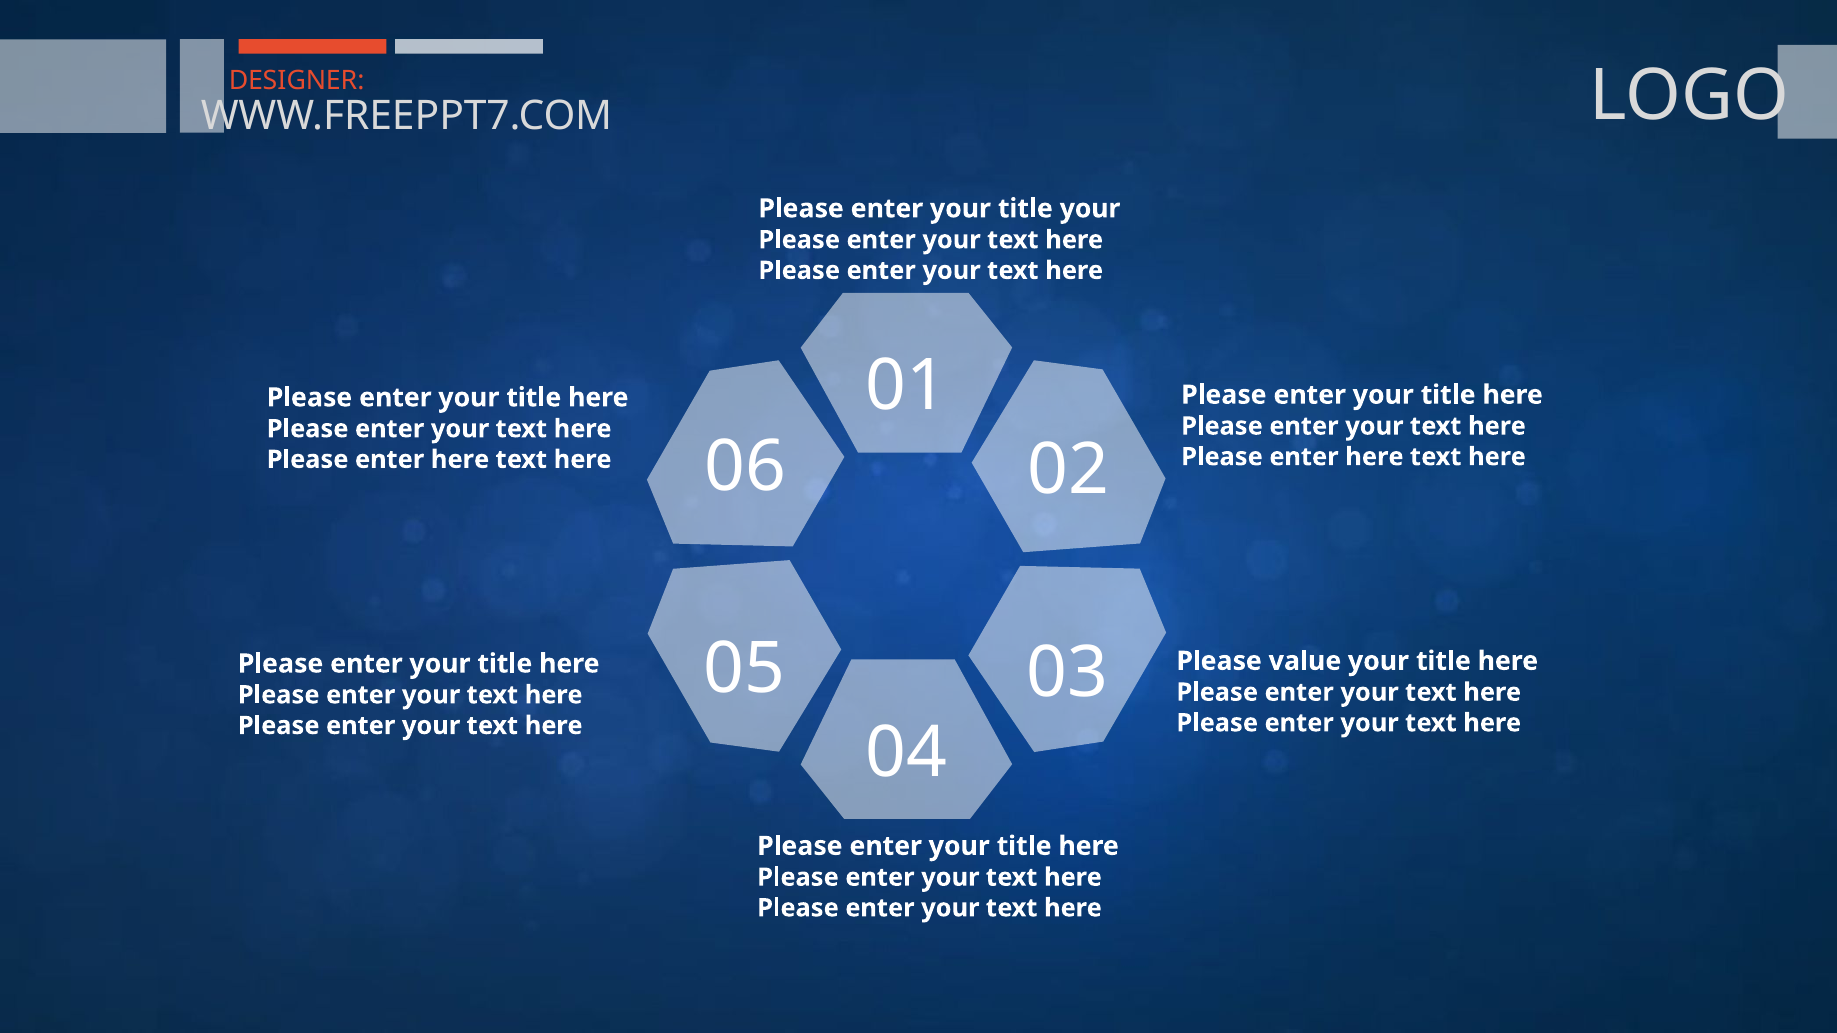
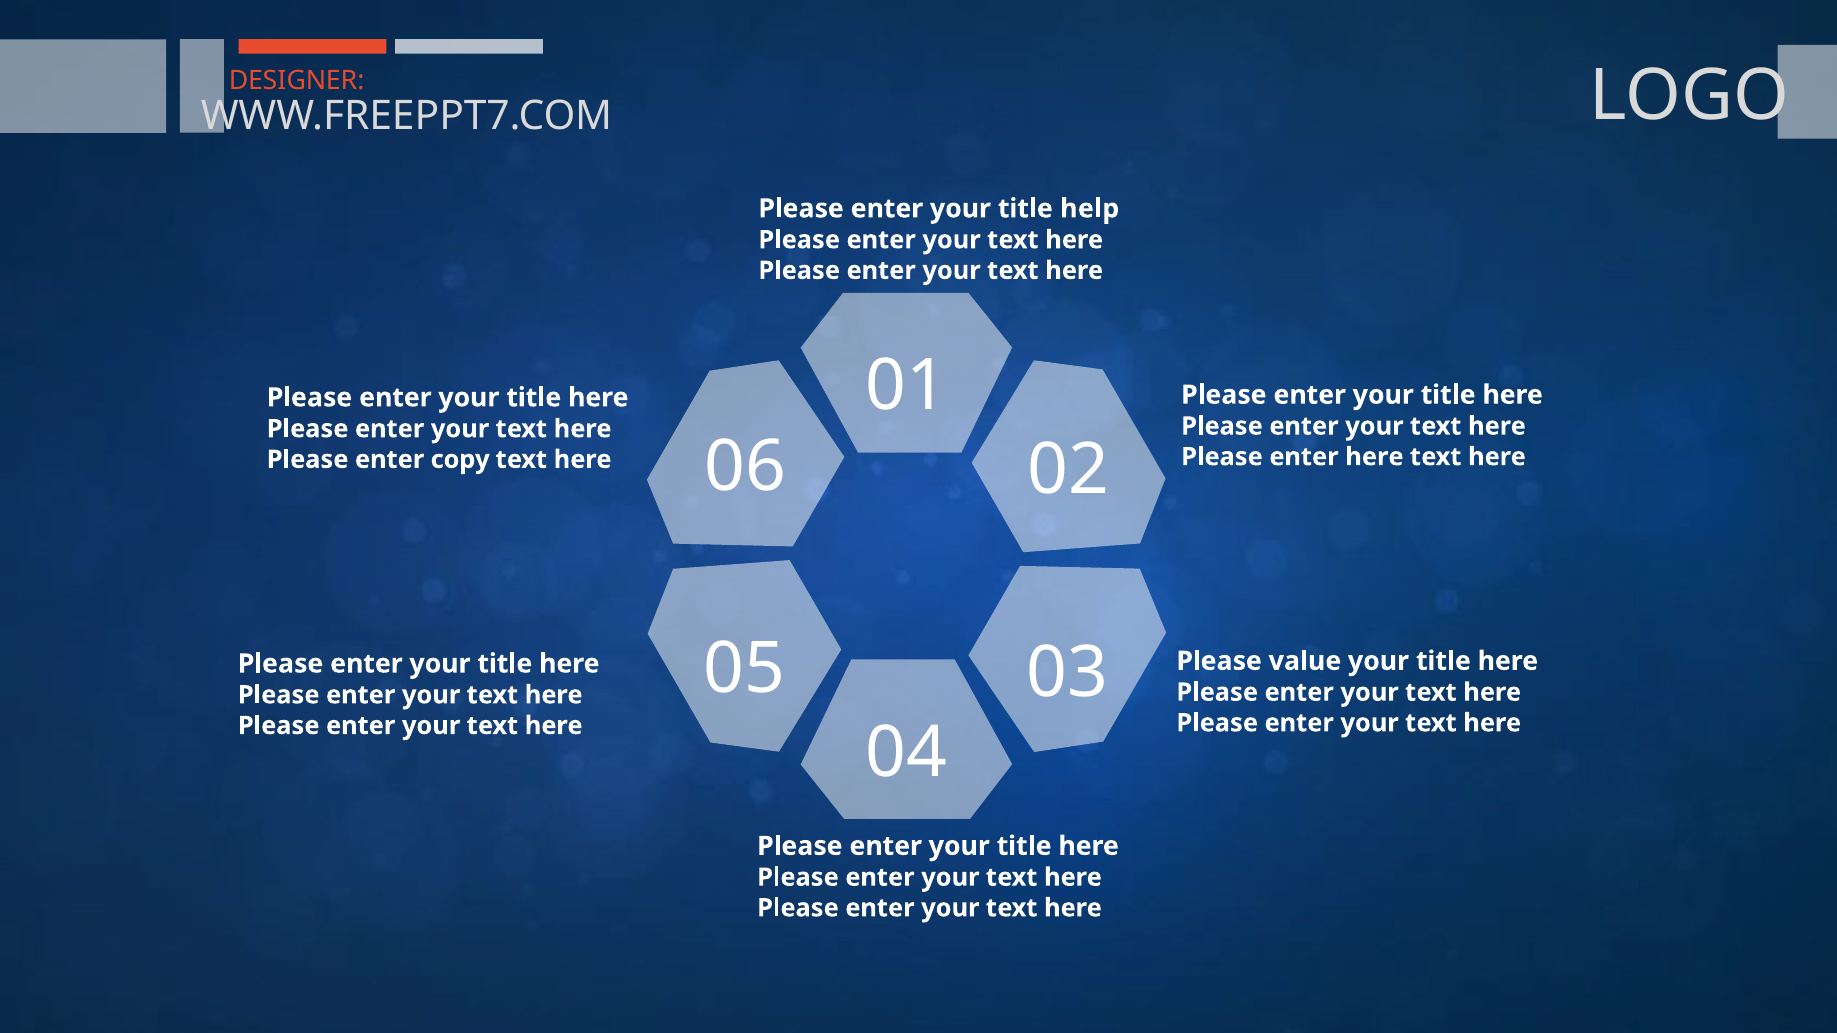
title your: your -> help
here at (460, 460): here -> copy
